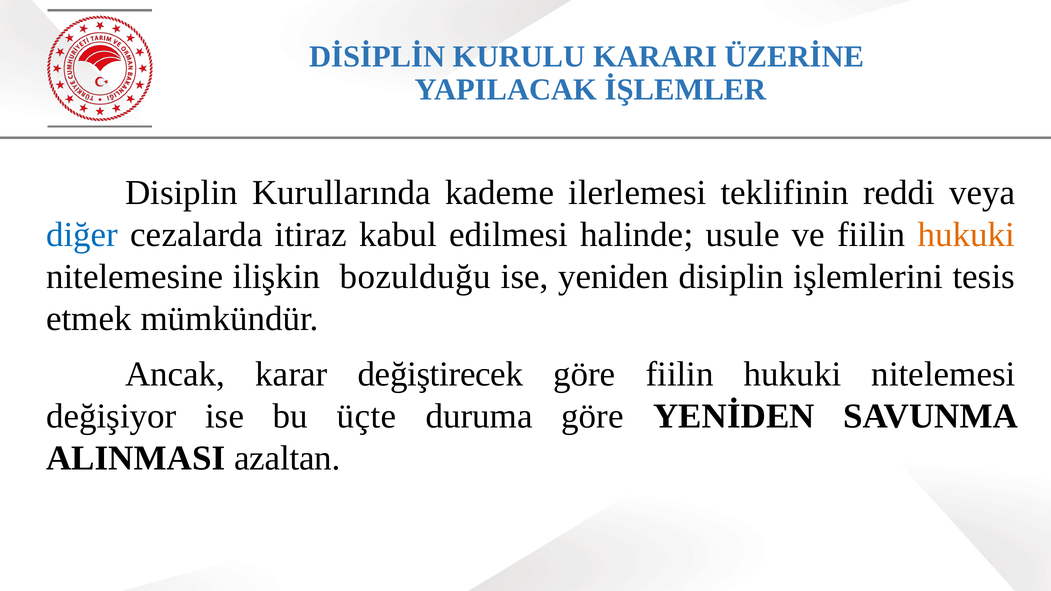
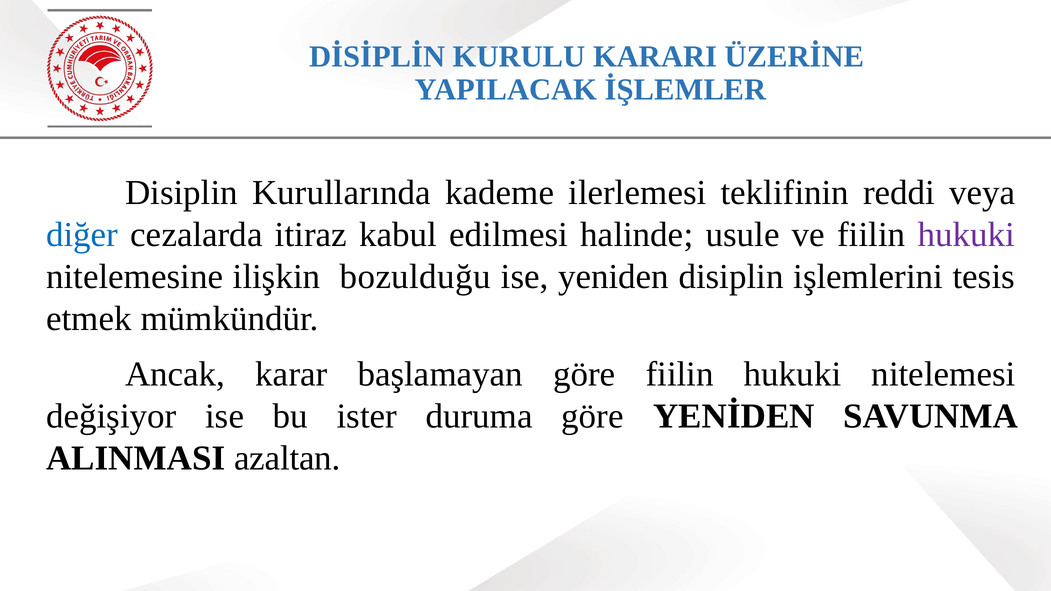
hukuki at (966, 235) colour: orange -> purple
değiştirecek: değiştirecek -> başlamayan
üçte: üçte -> ister
